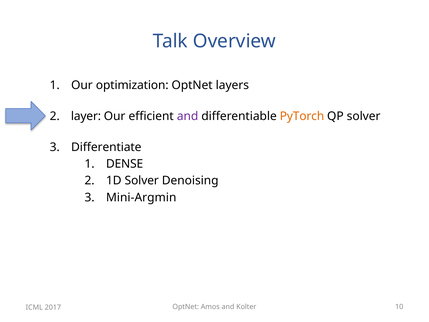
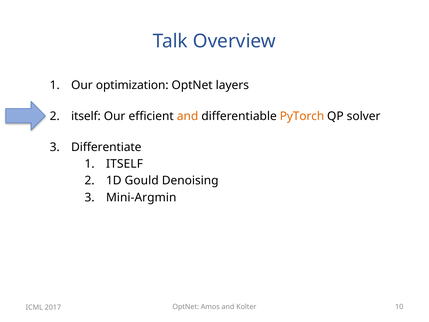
layer at (86, 116): layer -> itself
and at (188, 116) colour: purple -> orange
DENSE at (125, 164): DENSE -> ITSELF
1D Solver: Solver -> Gould
